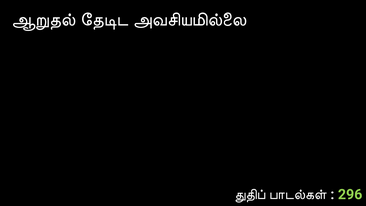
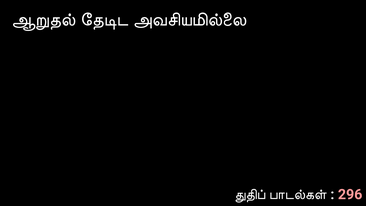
296 colour: light green -> pink
